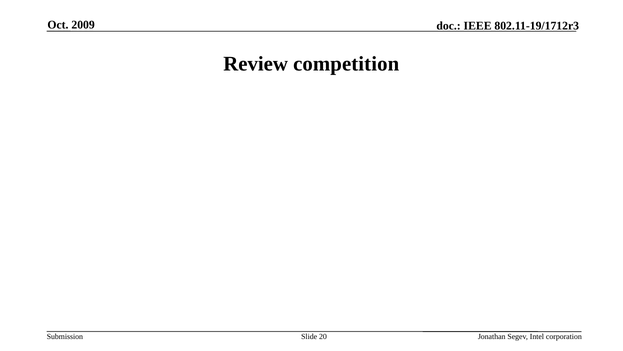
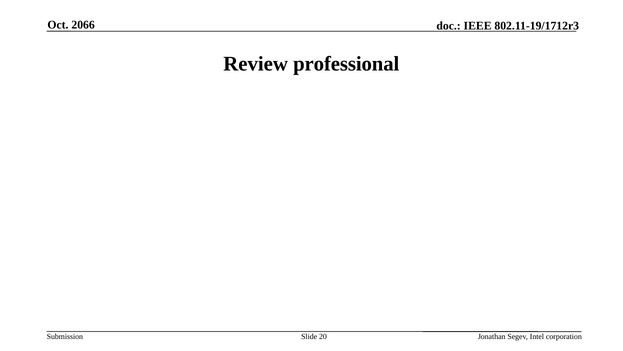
2009: 2009 -> 2066
competition: competition -> professional
